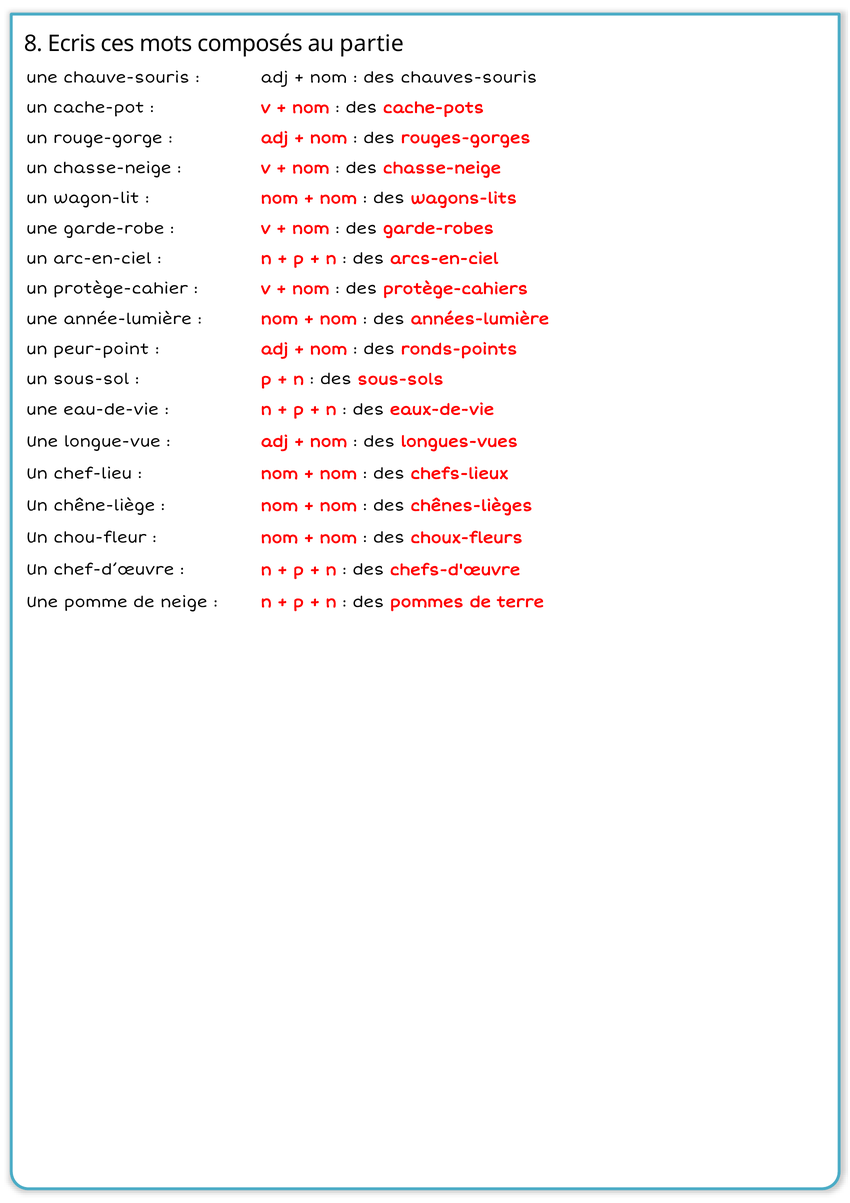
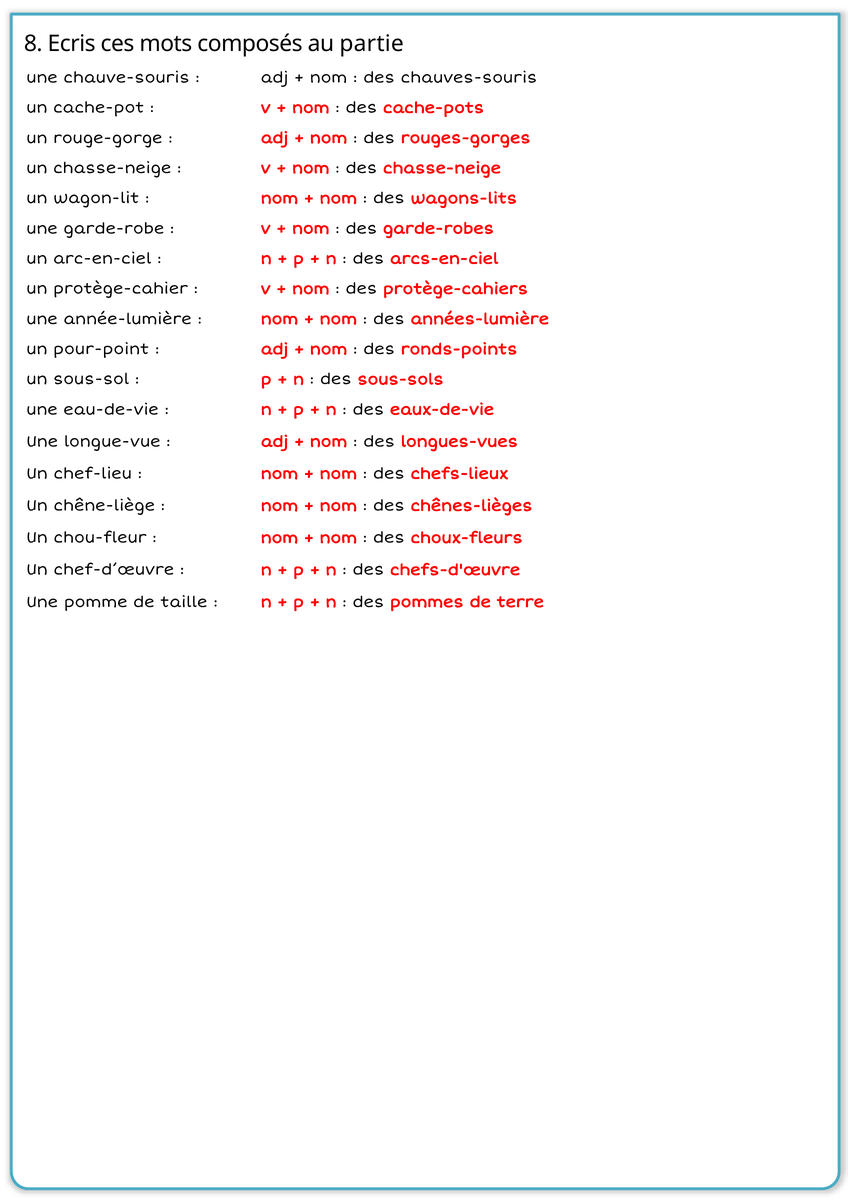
peur-point: peur-point -> pour-point
neige: neige -> taille
